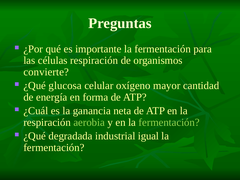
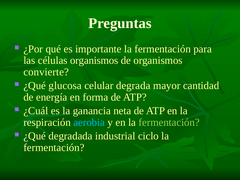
células respiración: respiración -> organismos
oxígeno: oxígeno -> degrada
aerobia colour: light green -> light blue
igual: igual -> ciclo
